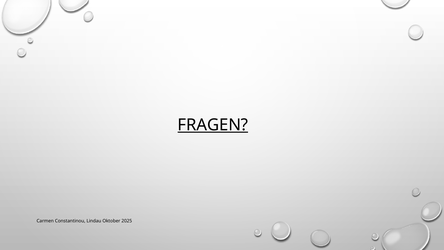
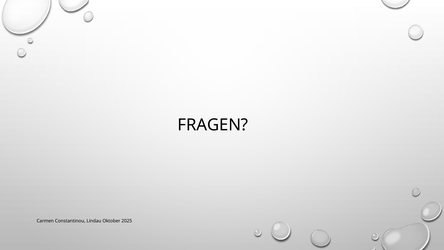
FRAGEN underline: present -> none
